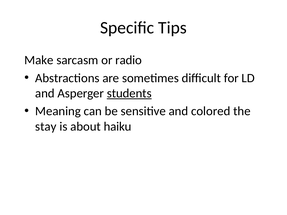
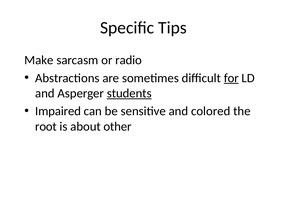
for underline: none -> present
Meaning: Meaning -> Impaired
stay: stay -> root
haiku: haiku -> other
